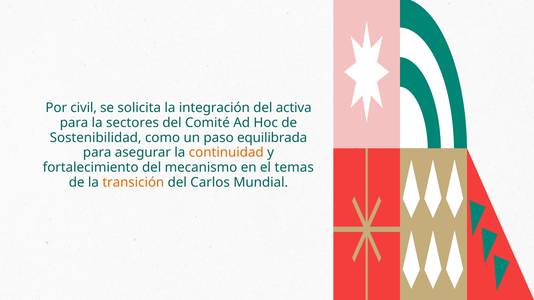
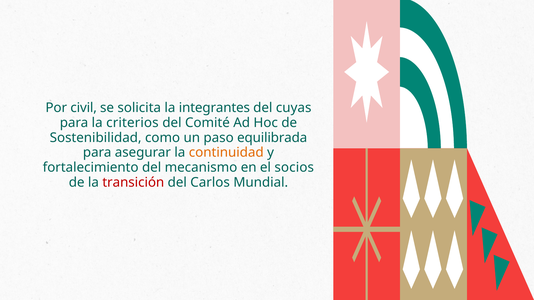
integración: integración -> integrantes
activa: activa -> cuyas
sectores: sectores -> criterios
temas: temas -> socios
transición colour: orange -> red
